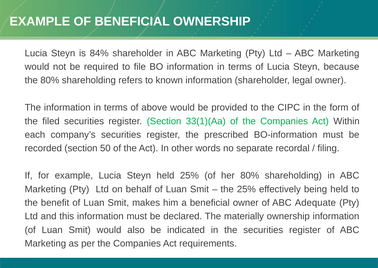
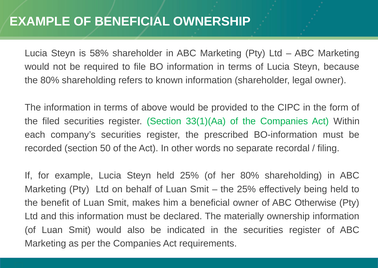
84%: 84% -> 58%
Adequate: Adequate -> Otherwise
